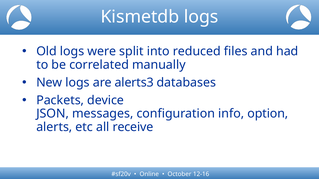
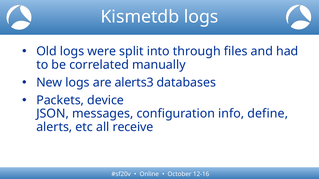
reduced: reduced -> through
option: option -> define
